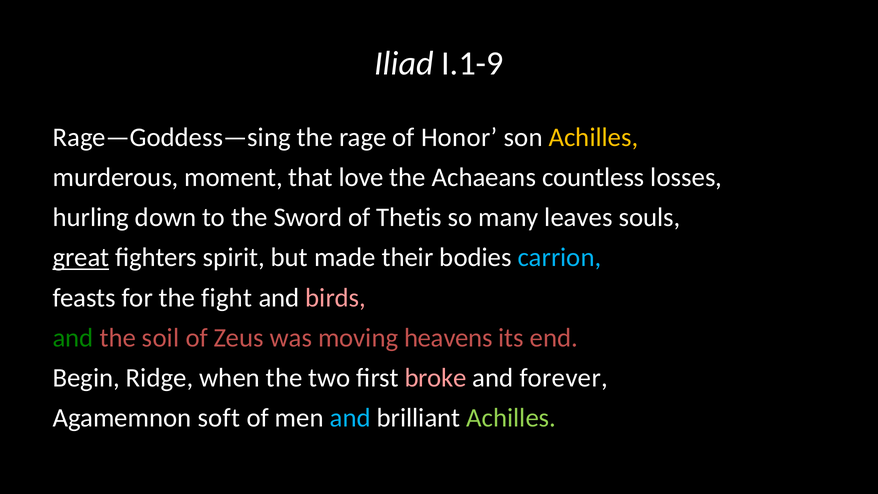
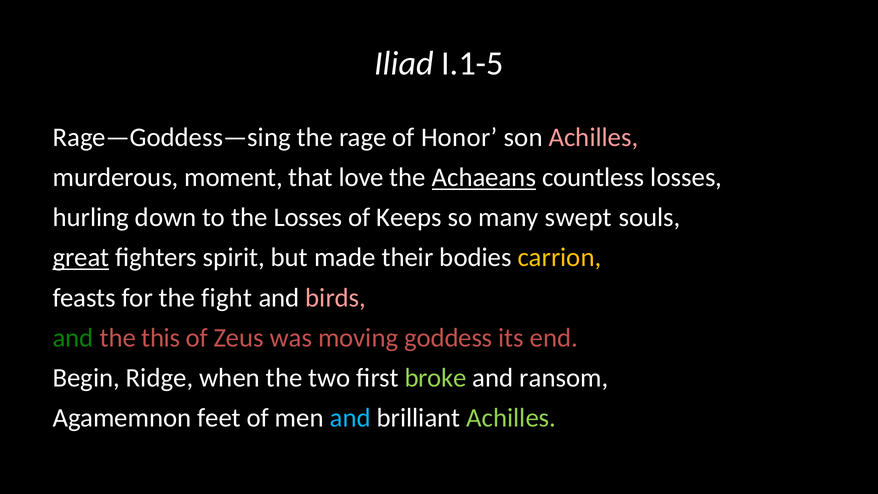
I.1-9: I.1-9 -> I.1-5
Achilles at (594, 138) colour: yellow -> pink
Achaeans underline: none -> present
the Sword: Sword -> Losses
Thetis: Thetis -> Keeps
leaves: leaves -> swept
carrion colour: light blue -> yellow
soil: soil -> this
heavens: heavens -> goddess
broke colour: pink -> light green
forever: forever -> ransom
soft: soft -> feet
